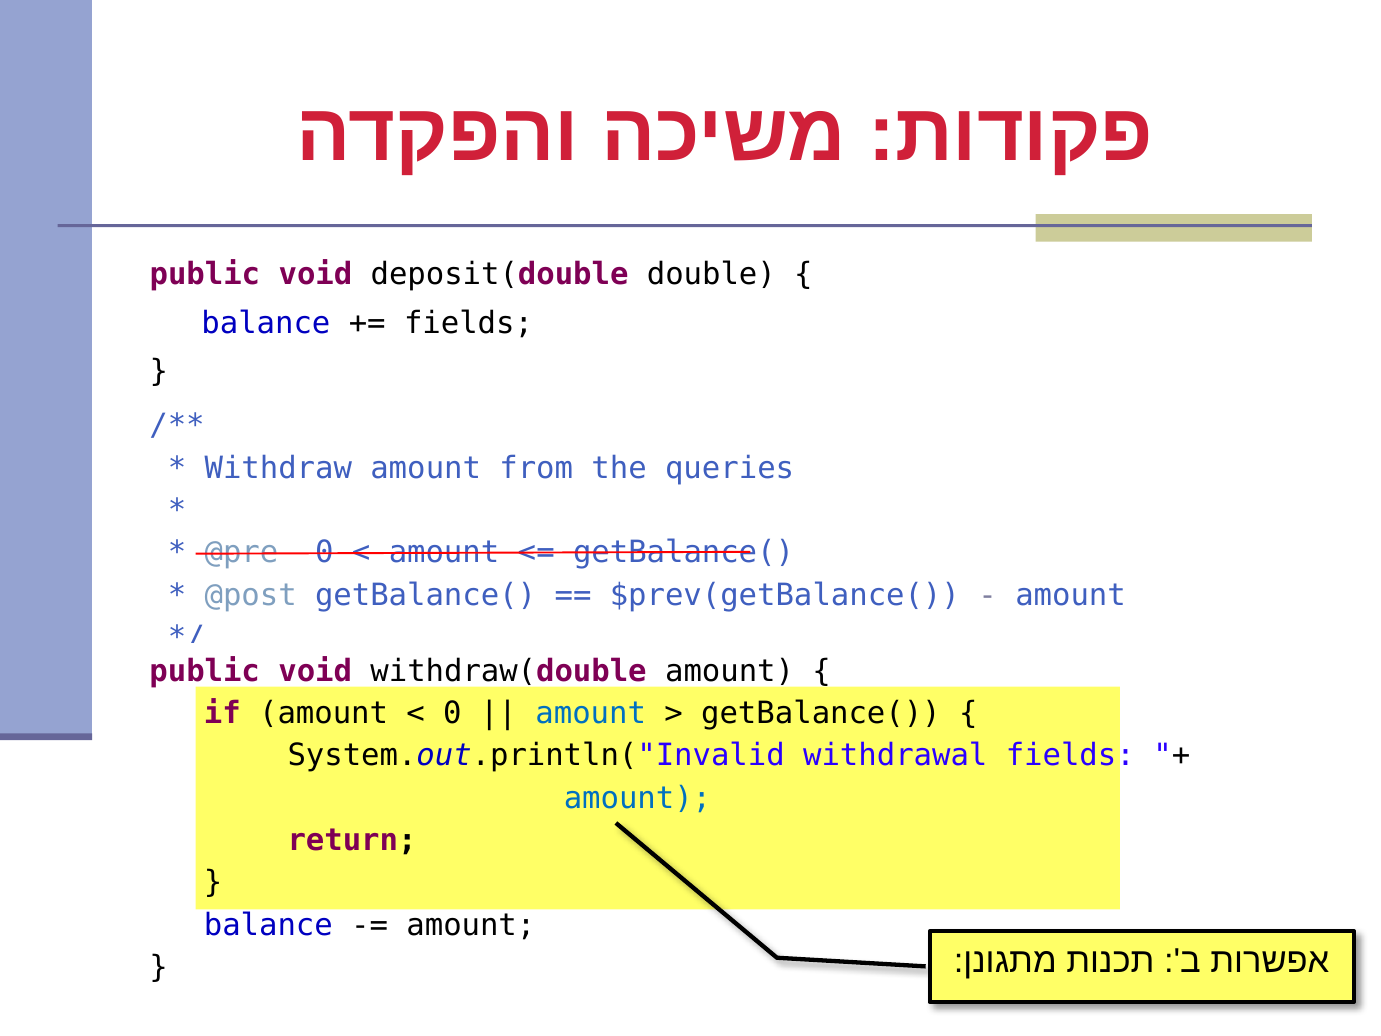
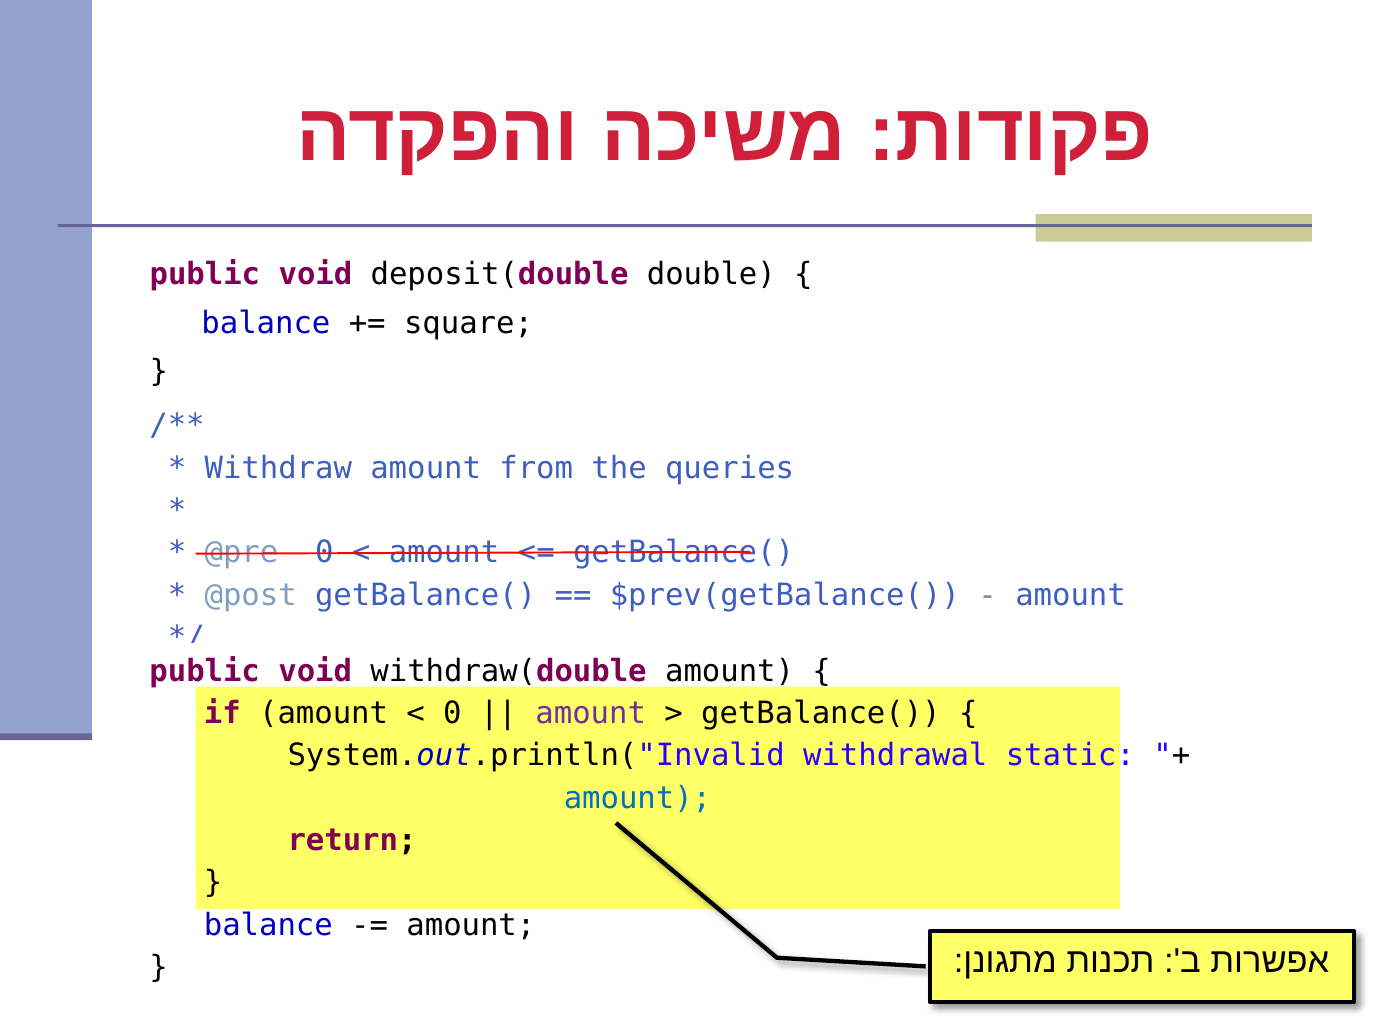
fields at (469, 323): fields -> square
amount at (591, 713) colour: blue -> purple
withdrawal fields: fields -> static
